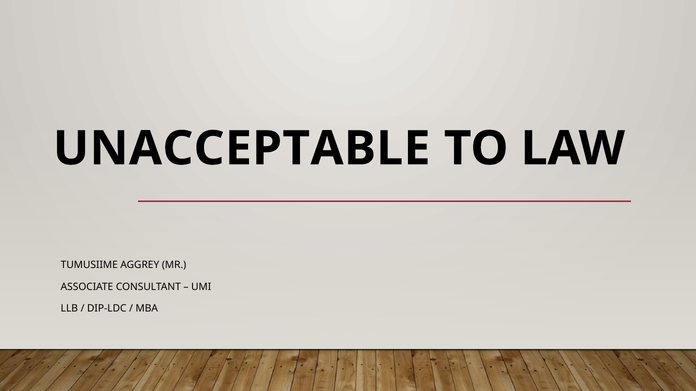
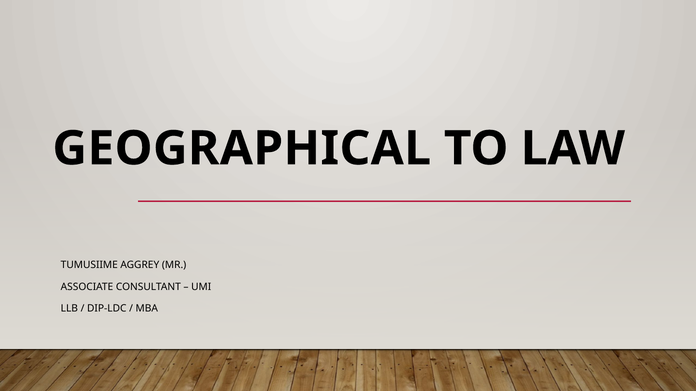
UNACCEPTABLE: UNACCEPTABLE -> GEOGRAPHICAL
